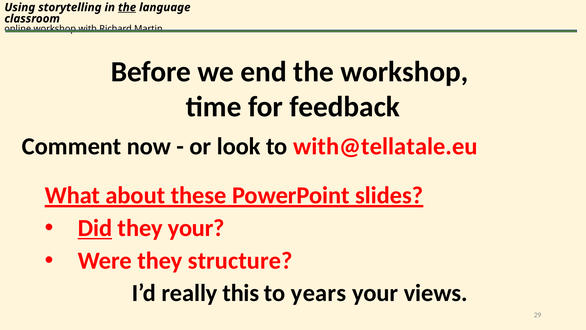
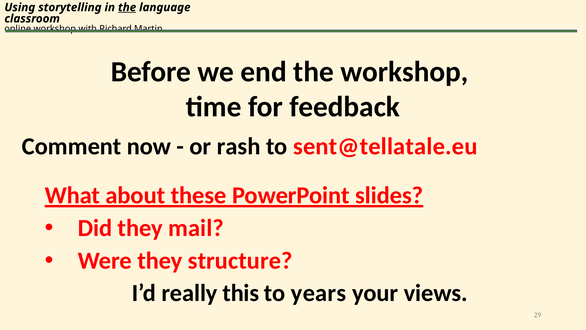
look: look -> rash
with@tellatale.eu: with@tellatale.eu -> sent@tellatale.eu
Did underline: present -> none
they your: your -> mail
